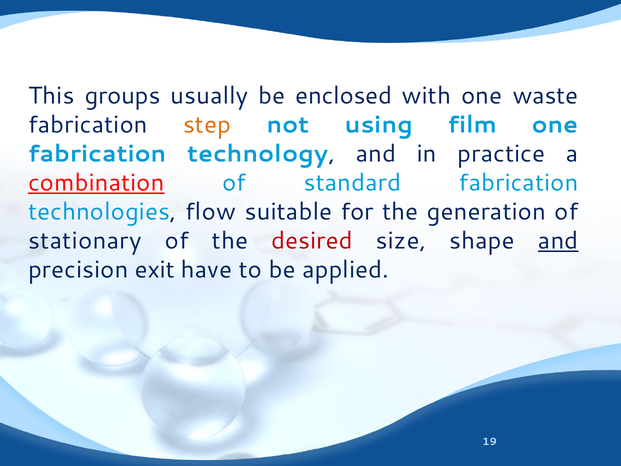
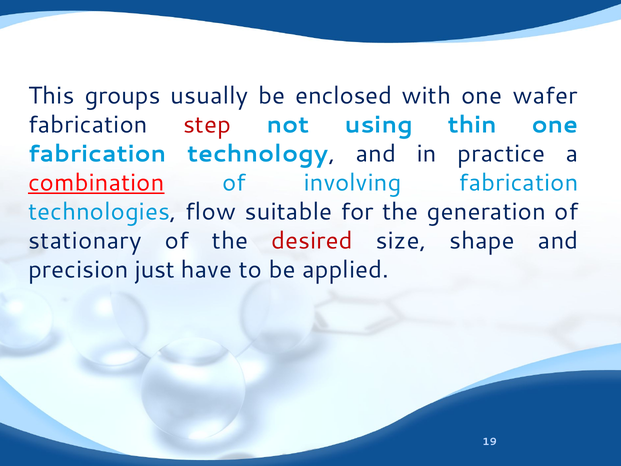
waste: waste -> wafer
step colour: orange -> red
film: film -> thin
standard: standard -> involving
and at (558, 241) underline: present -> none
exit: exit -> just
